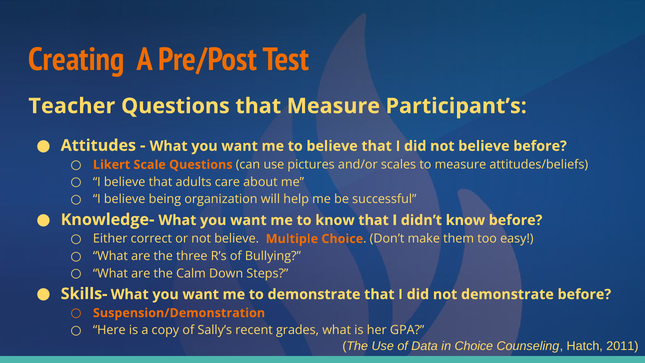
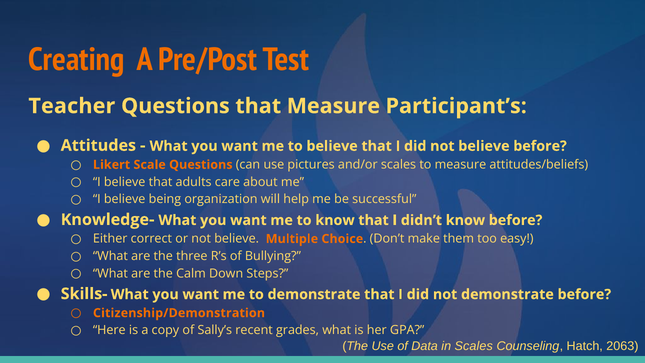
Suspension/Demonstration: Suspension/Demonstration -> Citizenship/Demonstration
in Choice: Choice -> Scales
2011: 2011 -> 2063
